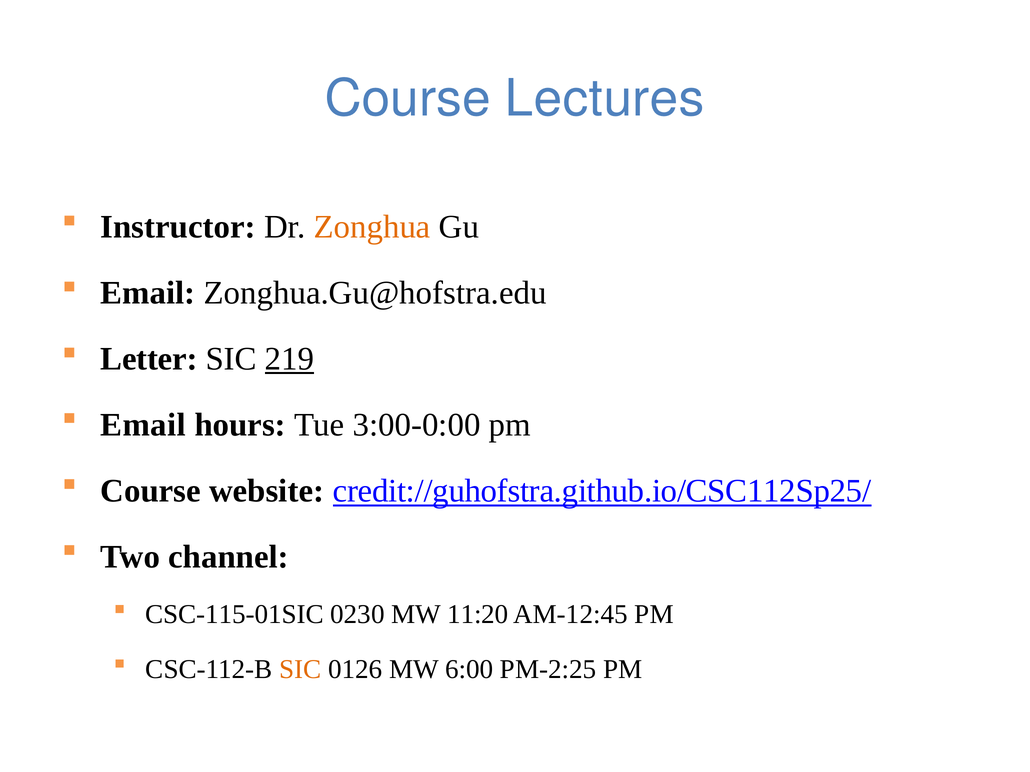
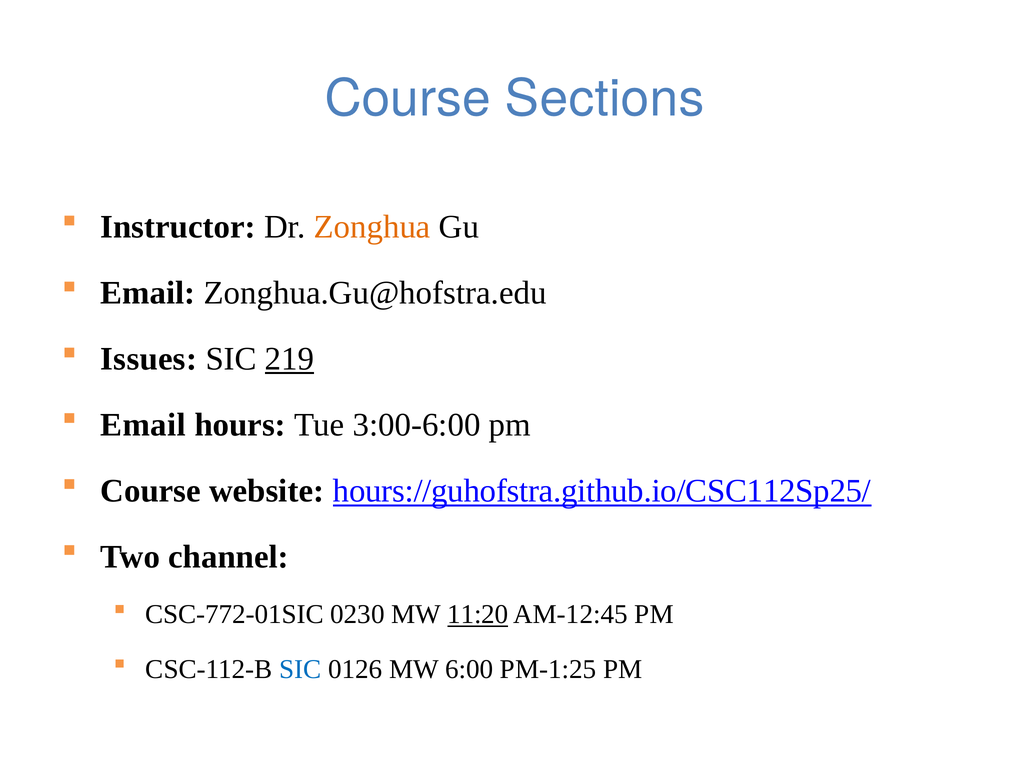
Lectures: Lectures -> Sections
Letter: Letter -> Issues
3:00-0:00: 3:00-0:00 -> 3:00-6:00
credit://guhofstra.github.io/CSC112Sp25/: credit://guhofstra.github.io/CSC112Sp25/ -> hours://guhofstra.github.io/CSC112Sp25/
CSC-115-01SIC: CSC-115-01SIC -> CSC-772-01SIC
11:20 underline: none -> present
SIC at (300, 669) colour: orange -> blue
PM-2:25: PM-2:25 -> PM-1:25
